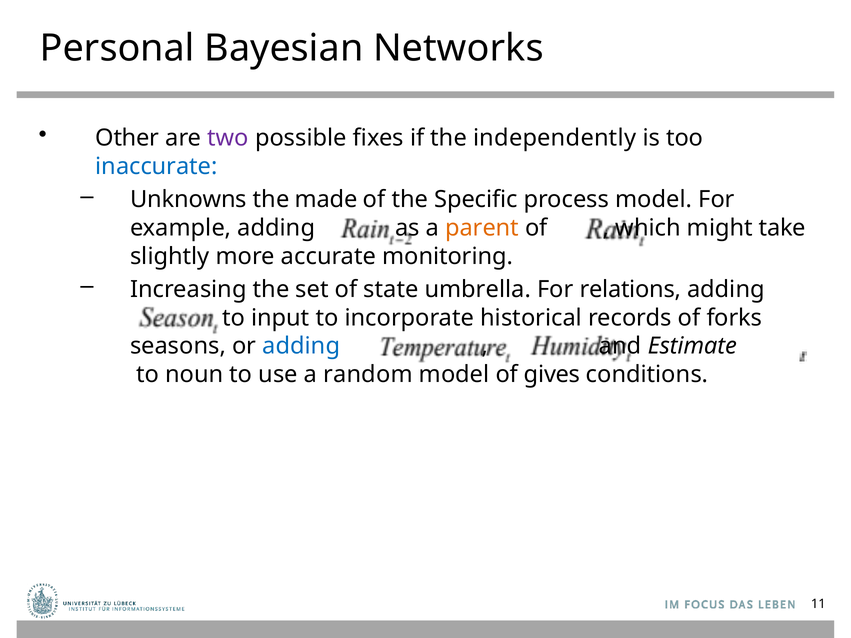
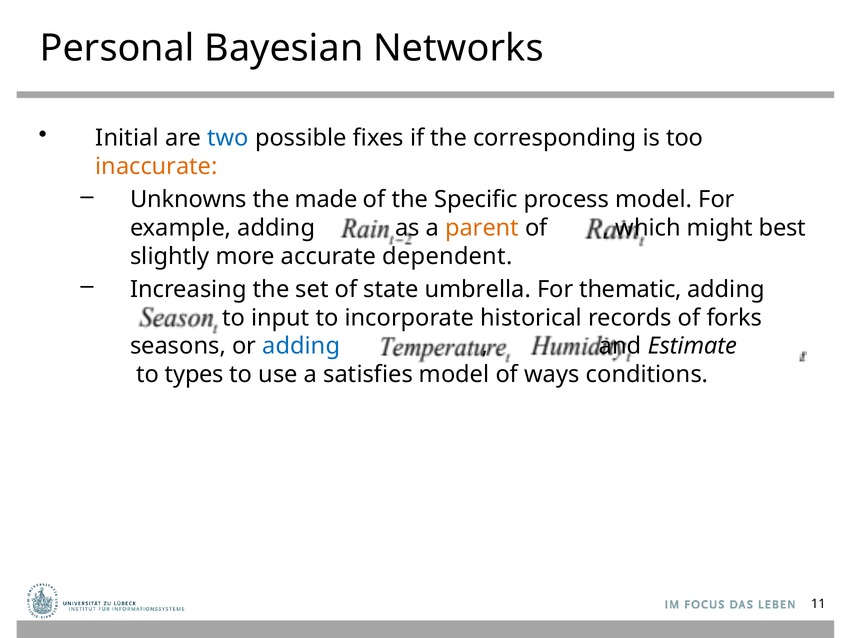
Other: Other -> Initial
two colour: purple -> blue
independently: independently -> corresponding
inaccurate colour: blue -> orange
take: take -> best
monitoring: monitoring -> dependent
relations: relations -> thematic
noun: noun -> types
random: random -> satisfies
gives: gives -> ways
